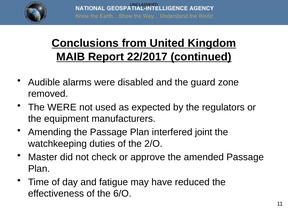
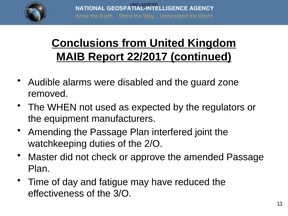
The WERE: WERE -> WHEN
6/O: 6/O -> 3/O
